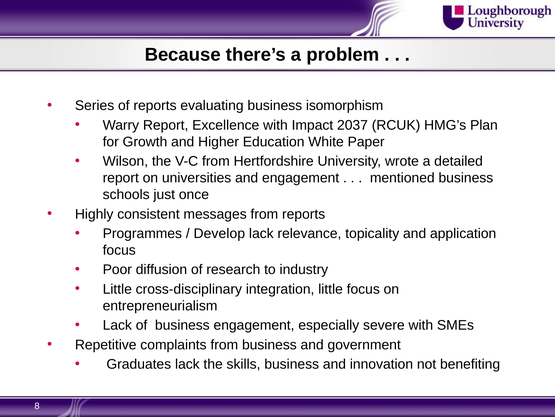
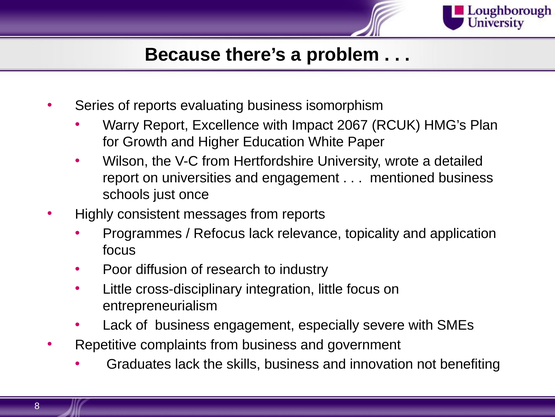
2037: 2037 -> 2067
Develop: Develop -> Refocus
